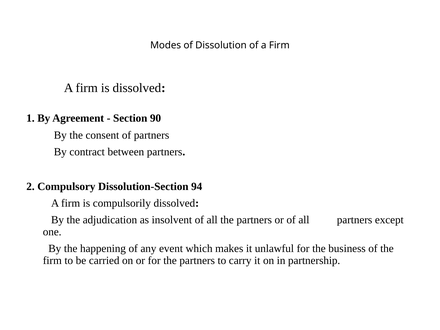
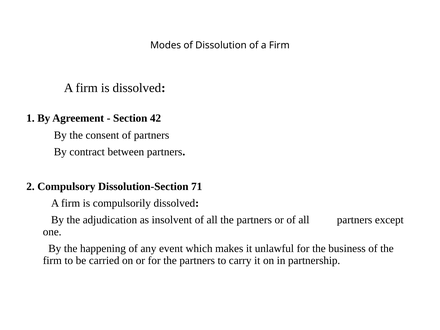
90: 90 -> 42
94: 94 -> 71
